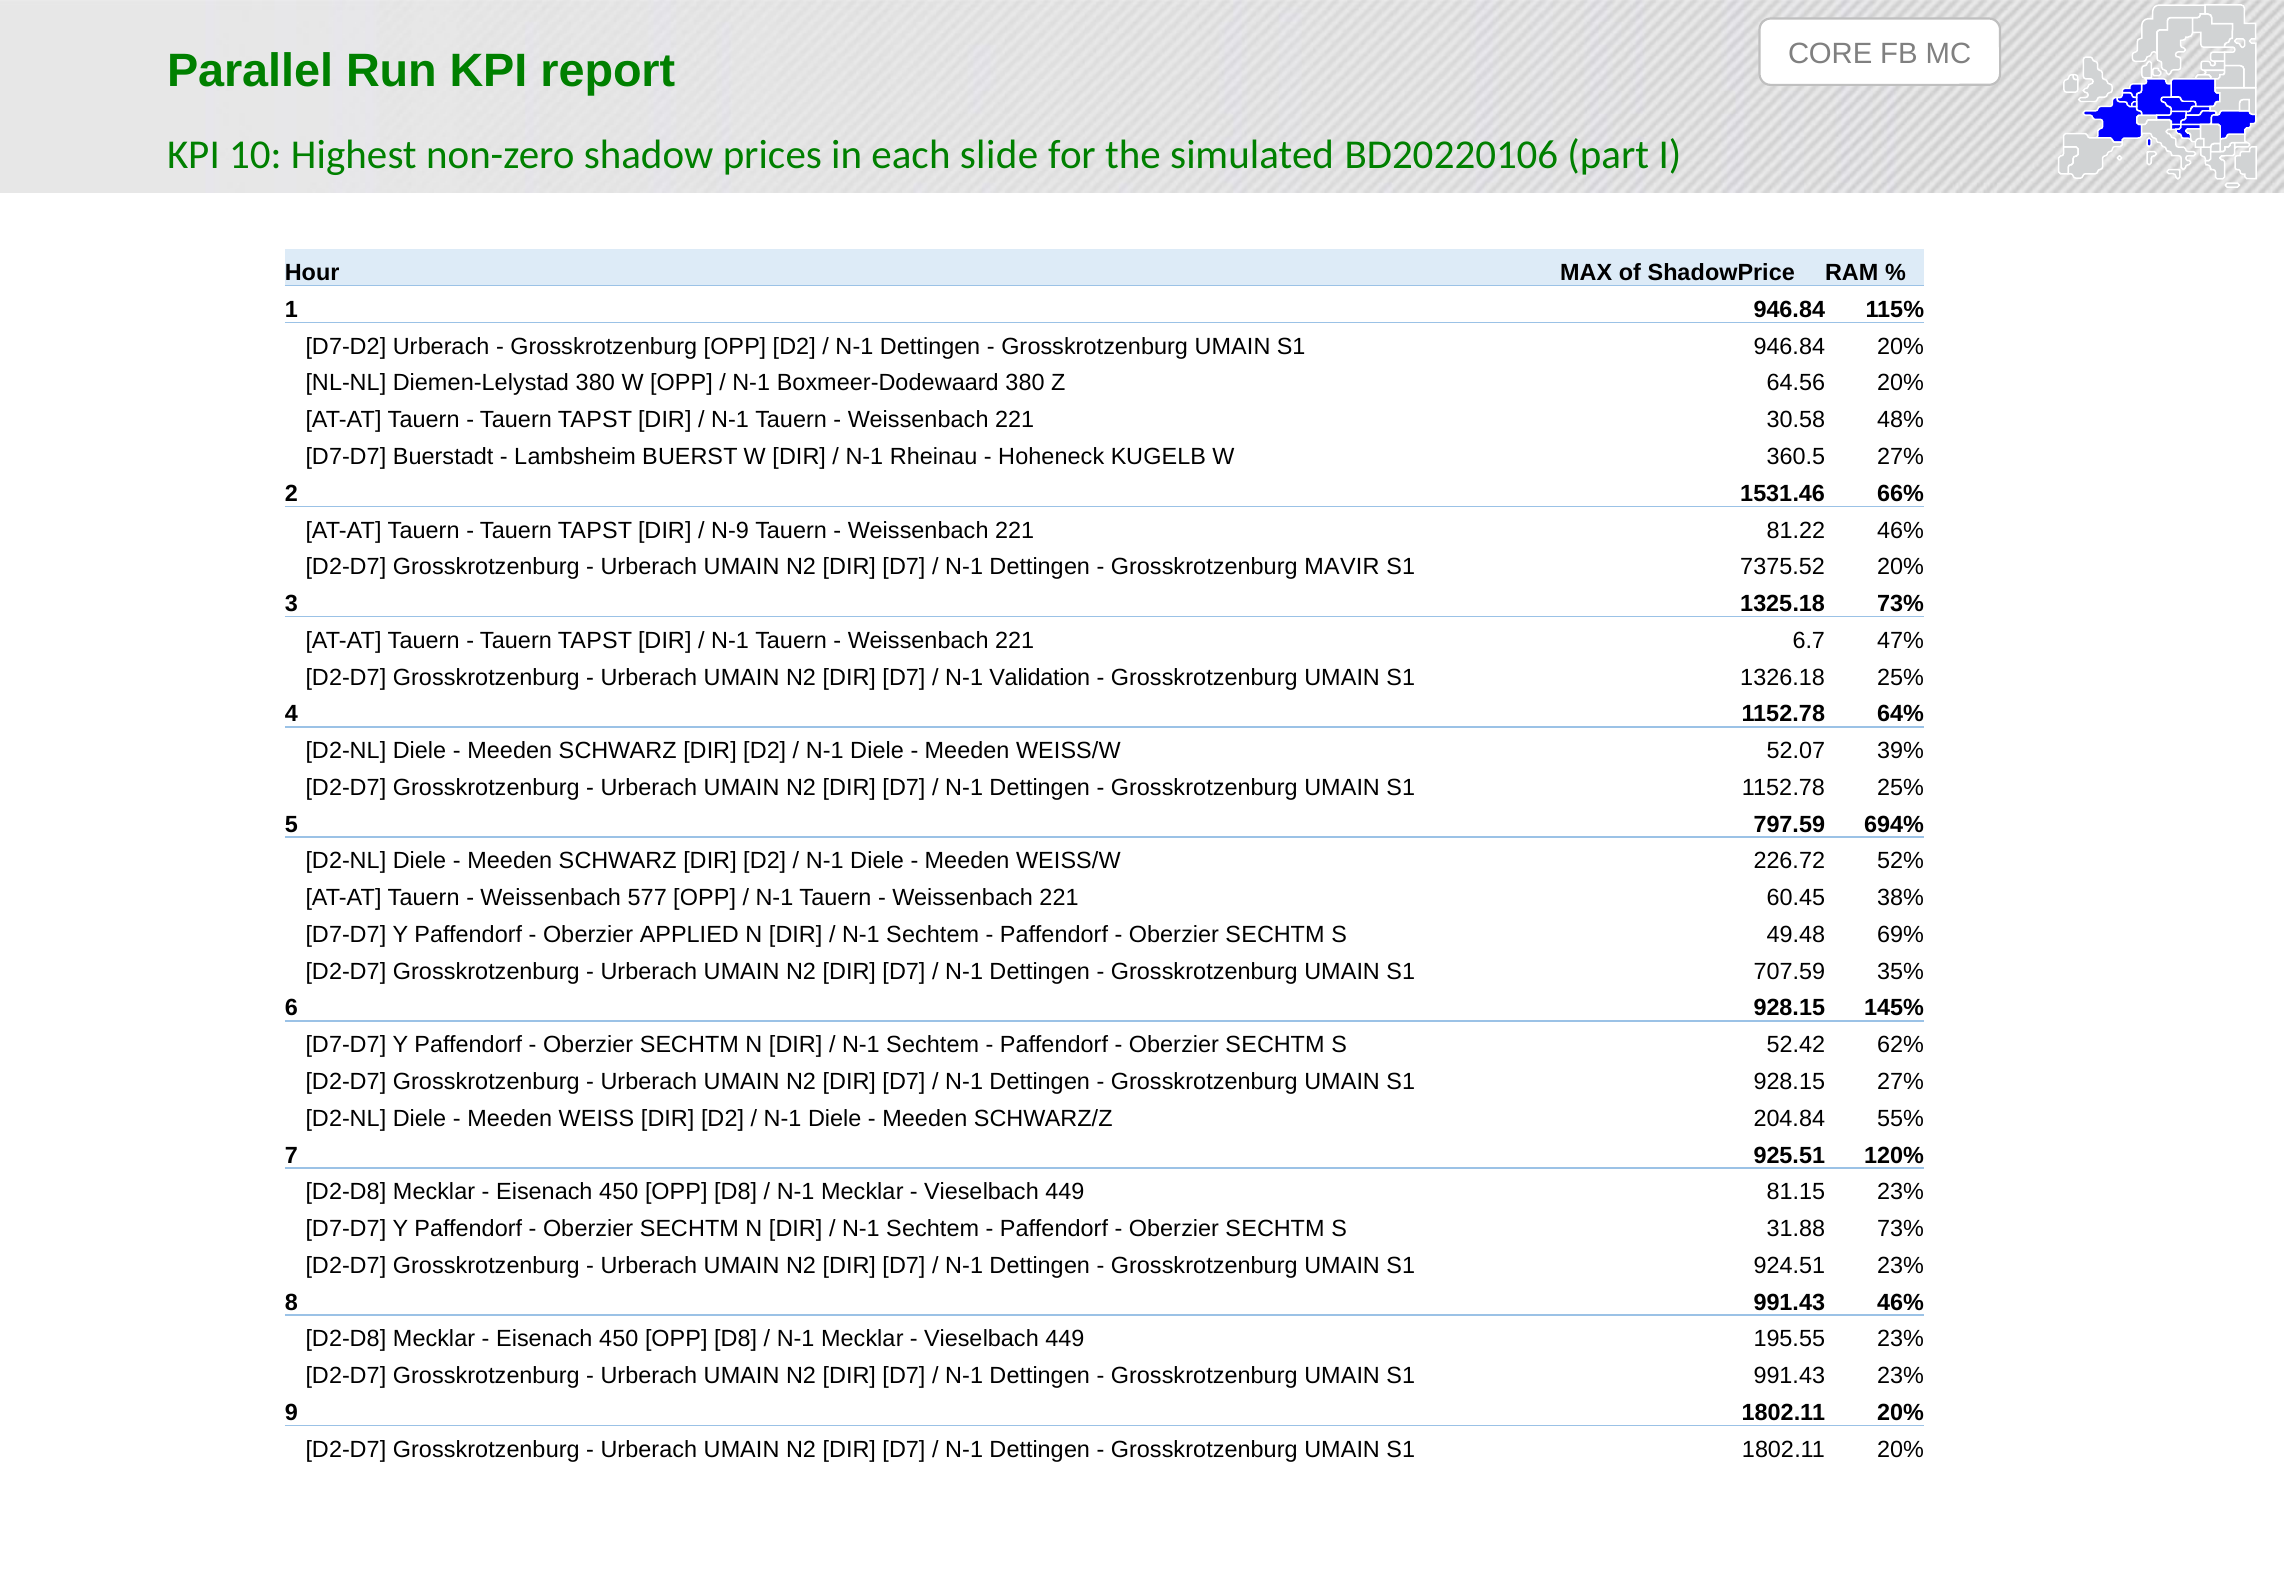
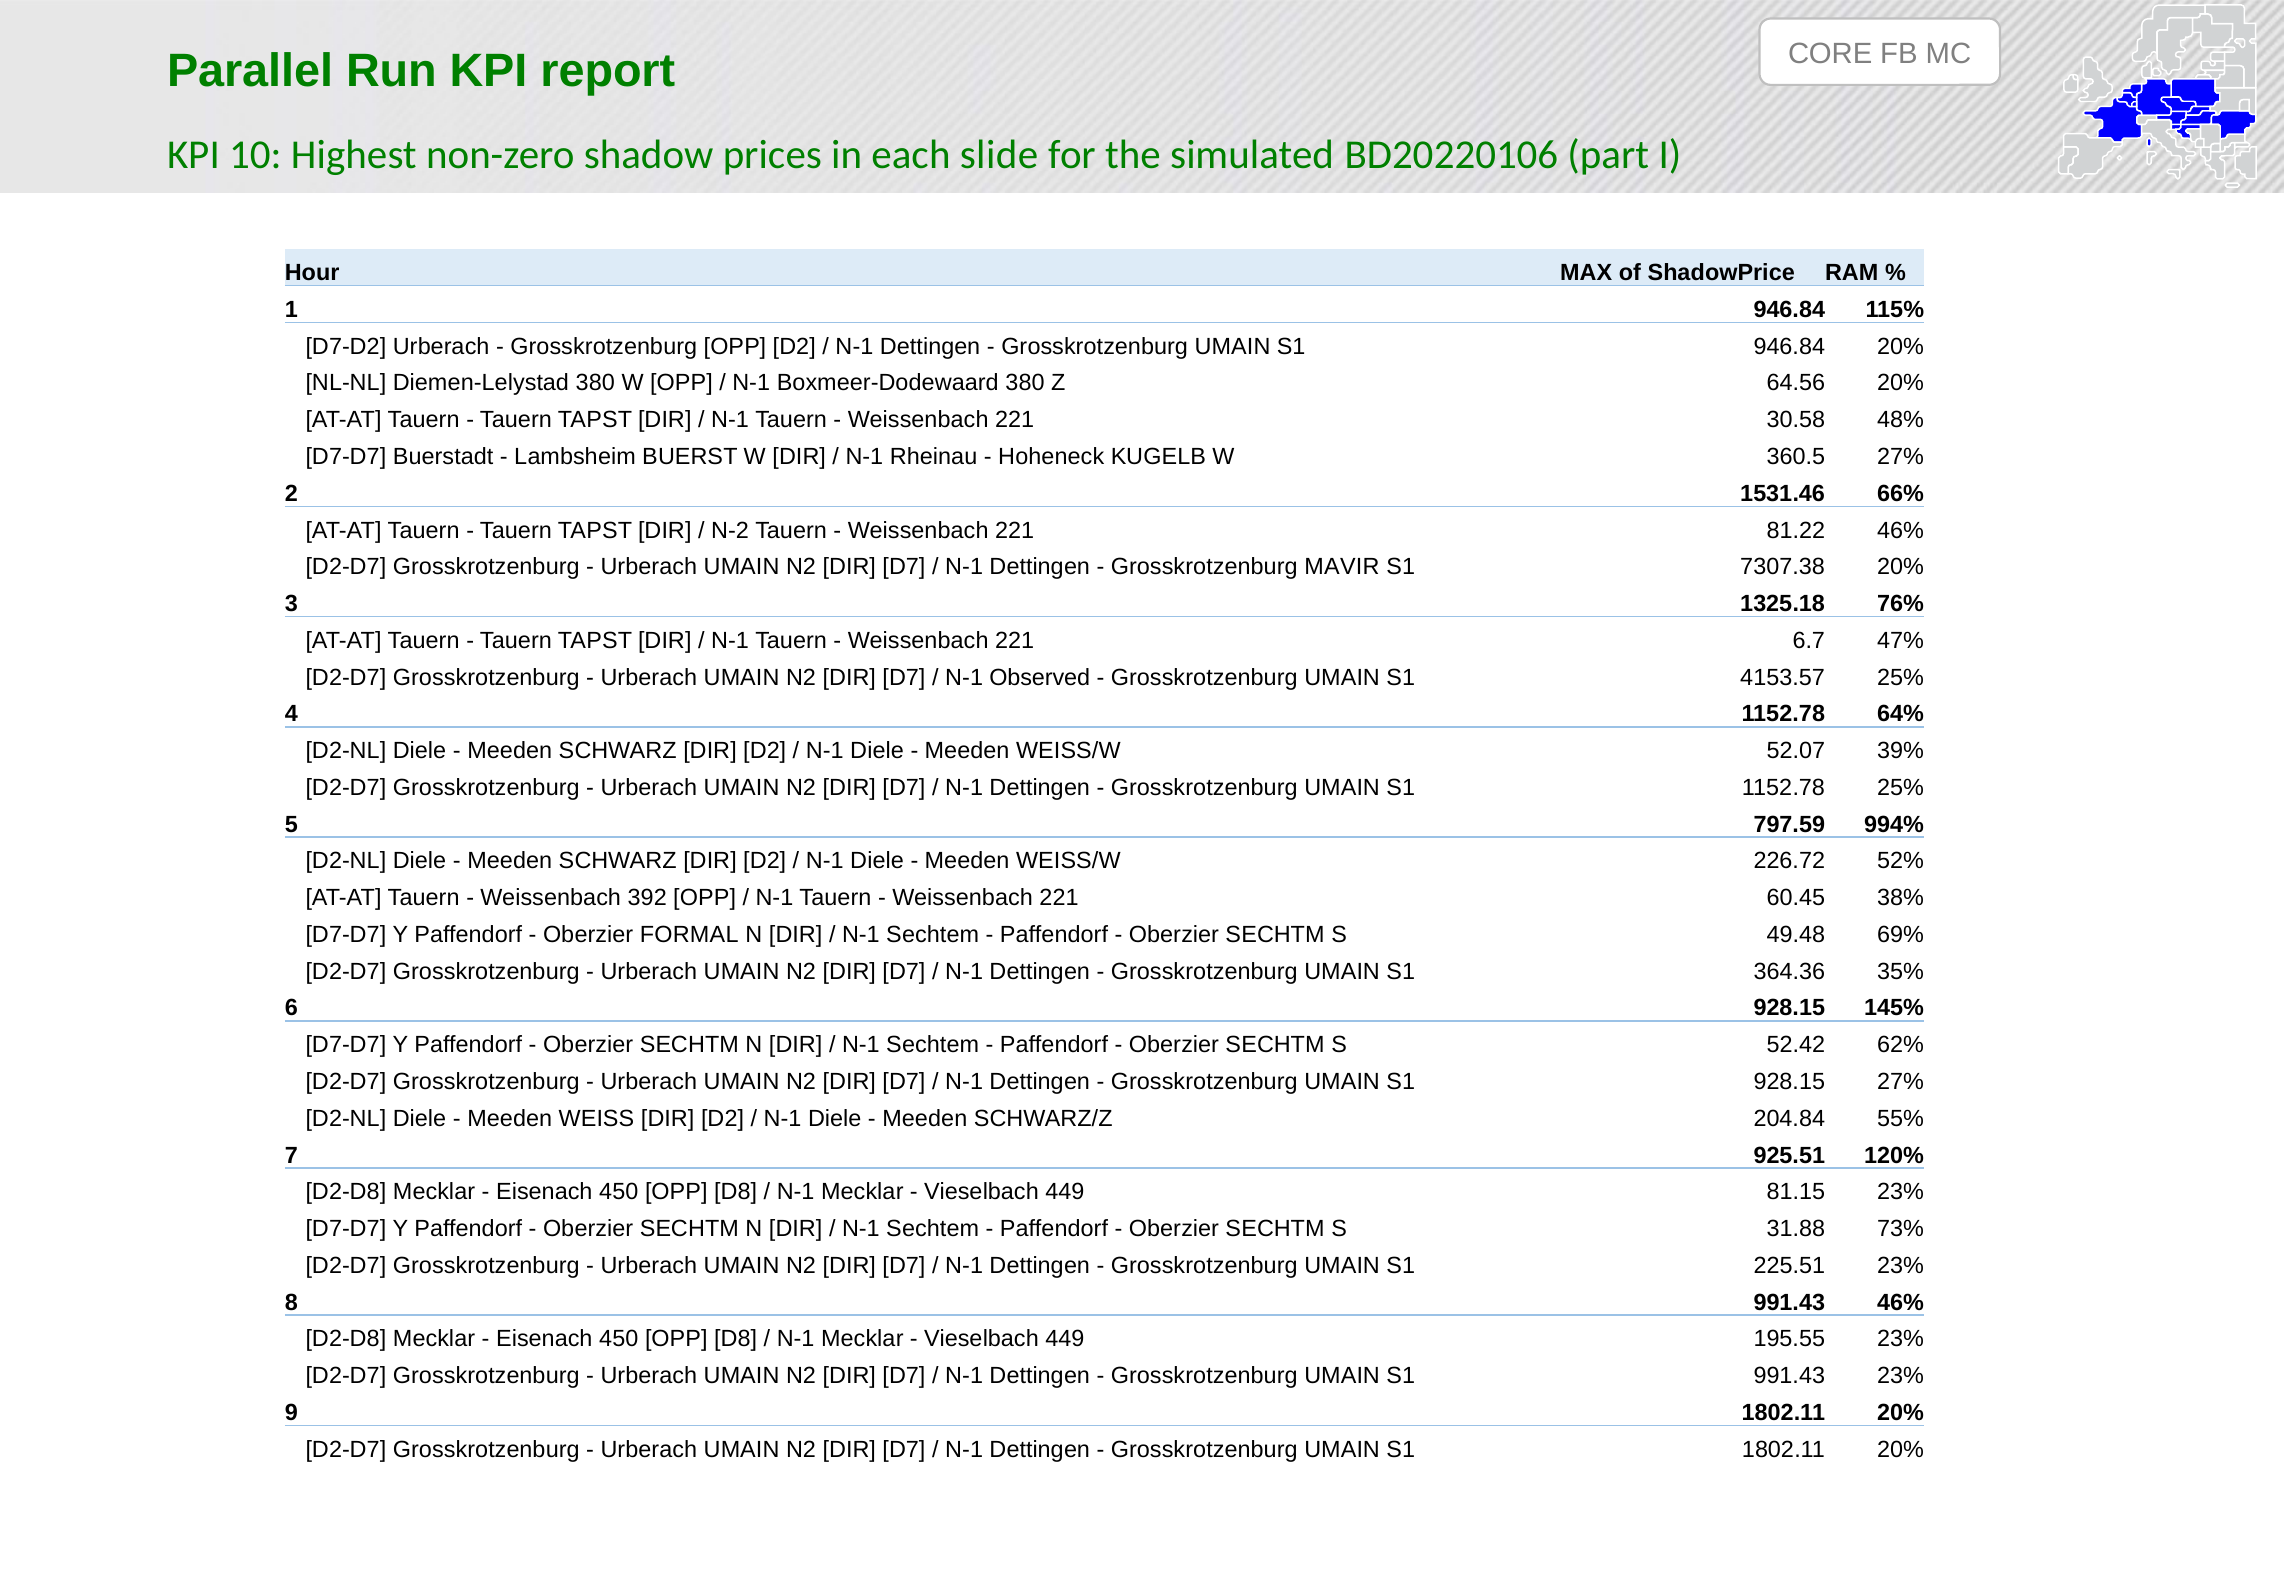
N-9: N-9 -> N-2
7375.52: 7375.52 -> 7307.38
1325.18 73%: 73% -> 76%
Validation: Validation -> Observed
1326.18: 1326.18 -> 4153.57
694%: 694% -> 994%
577: 577 -> 392
APPLIED: APPLIED -> FORMAL
707.59: 707.59 -> 364.36
924.51: 924.51 -> 225.51
